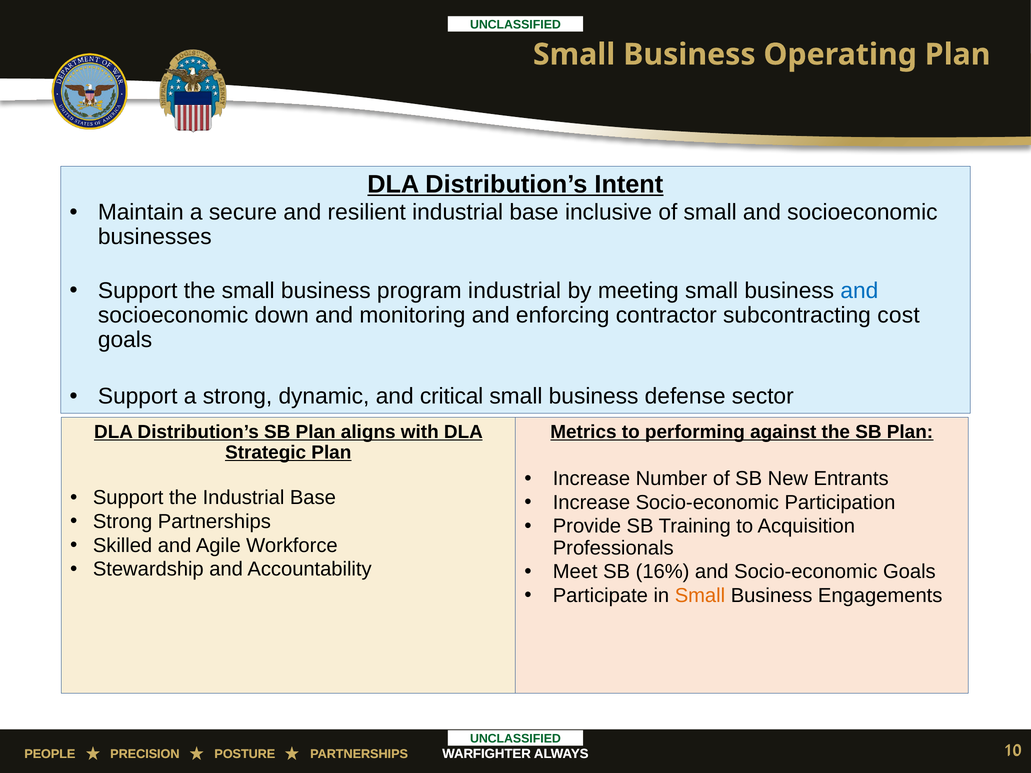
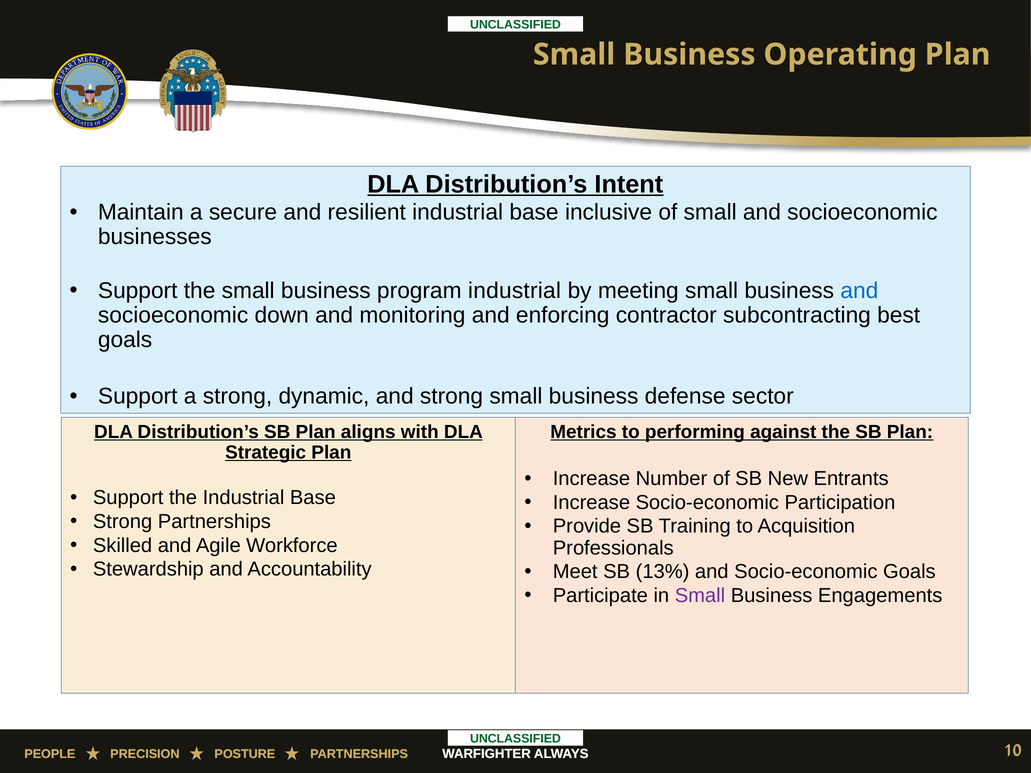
cost: cost -> best
and critical: critical -> strong
16%: 16% -> 13%
Small at (700, 596) colour: orange -> purple
